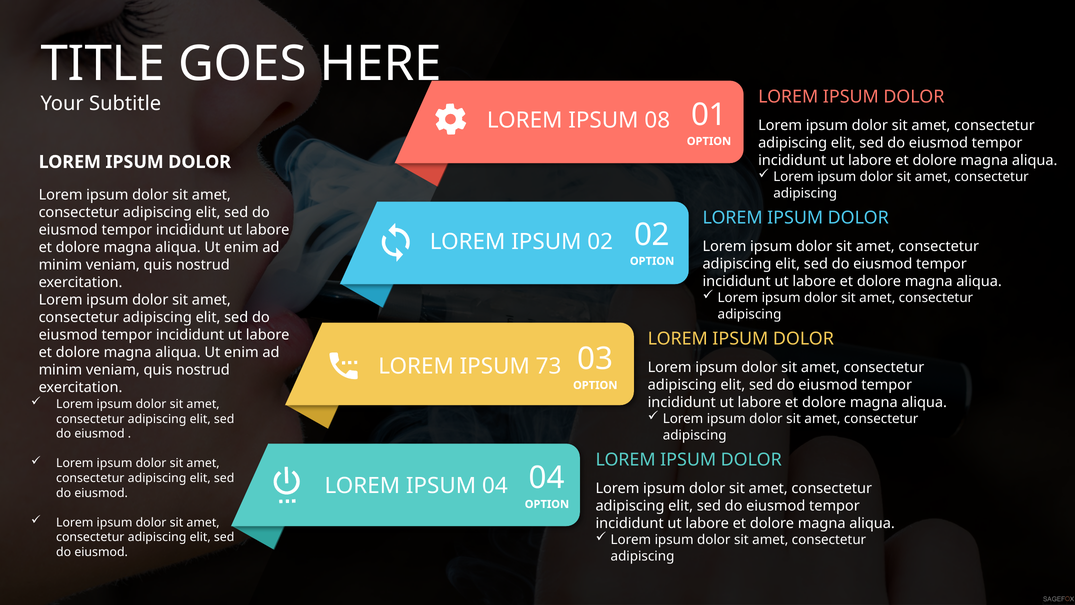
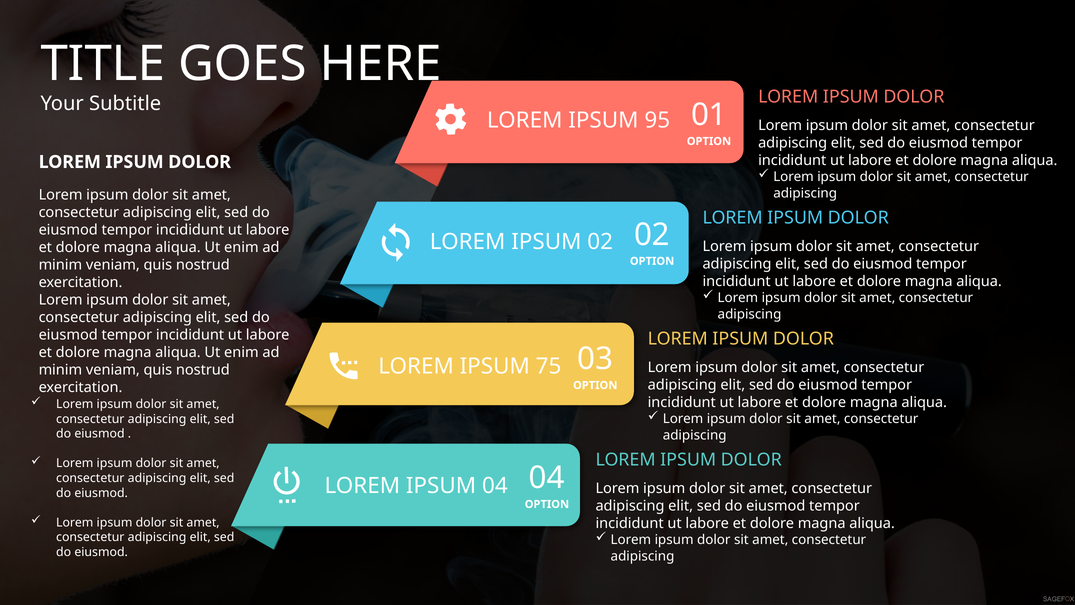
08: 08 -> 95
73: 73 -> 75
